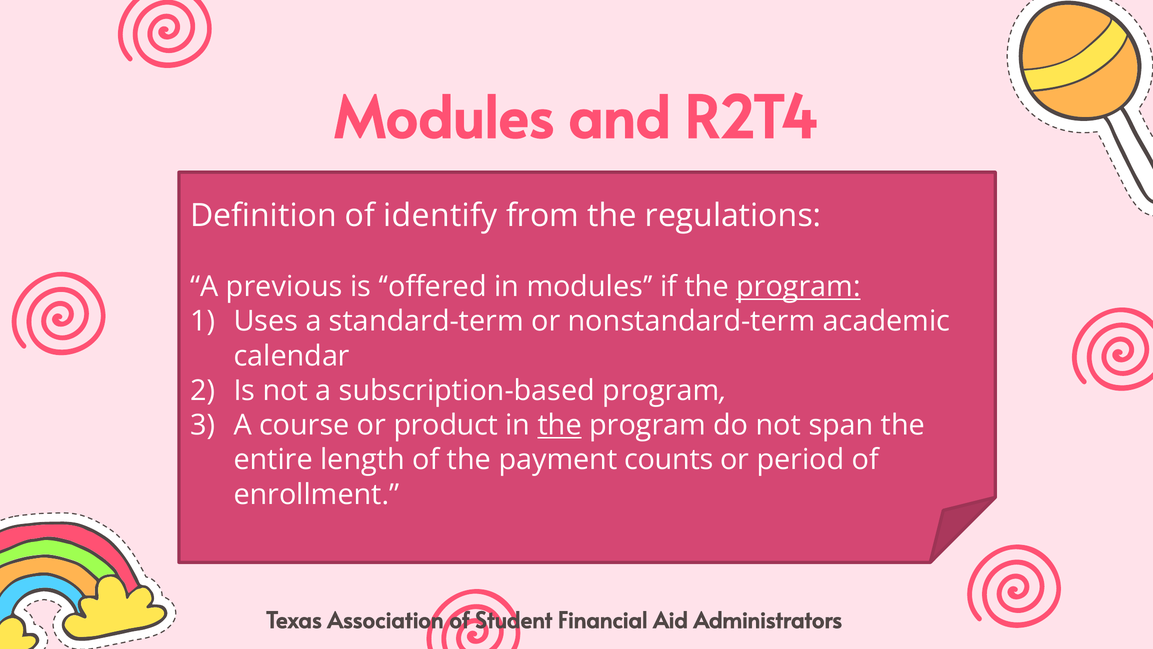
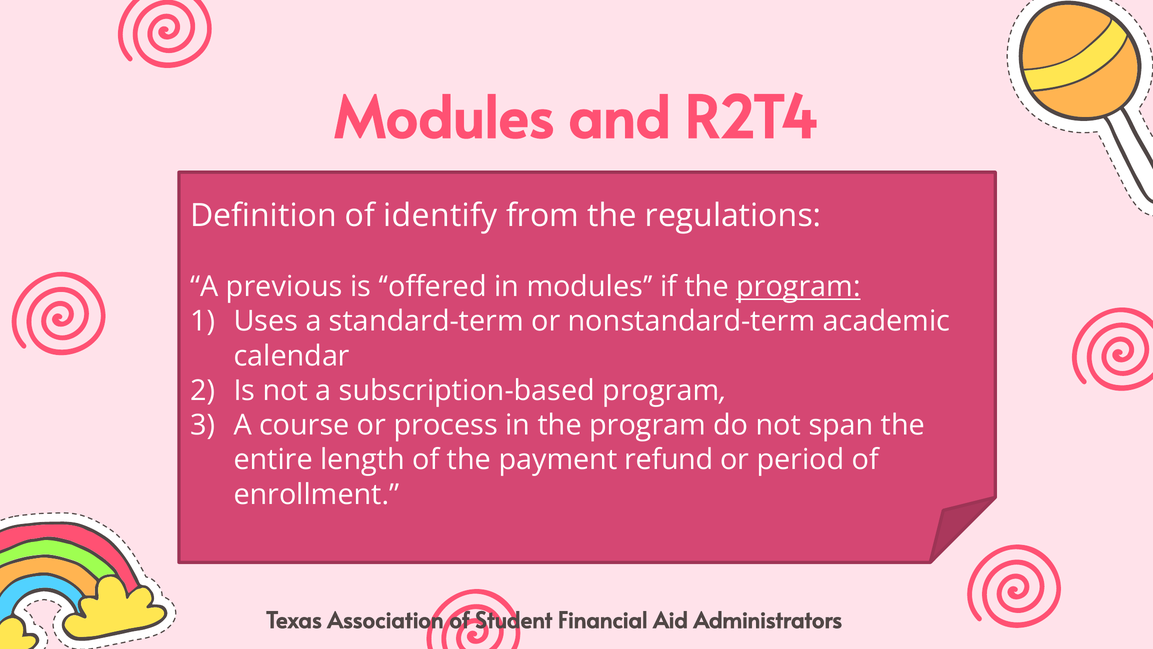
product: product -> process
the at (560, 425) underline: present -> none
counts: counts -> refund
